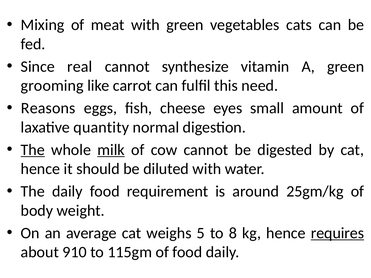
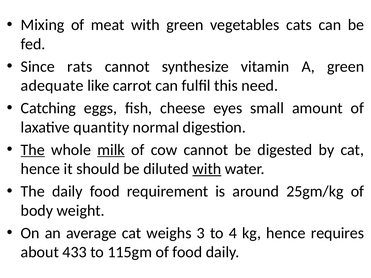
real: real -> rats
grooming: grooming -> adequate
Reasons: Reasons -> Catching
with at (207, 169) underline: none -> present
5: 5 -> 3
8: 8 -> 4
requires underline: present -> none
910: 910 -> 433
